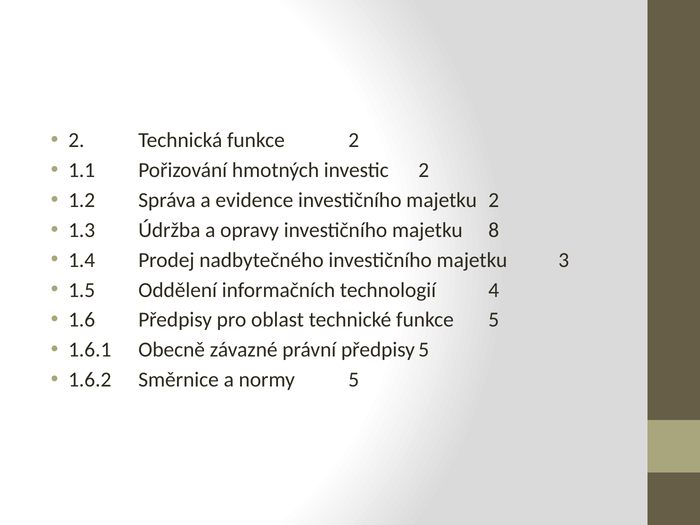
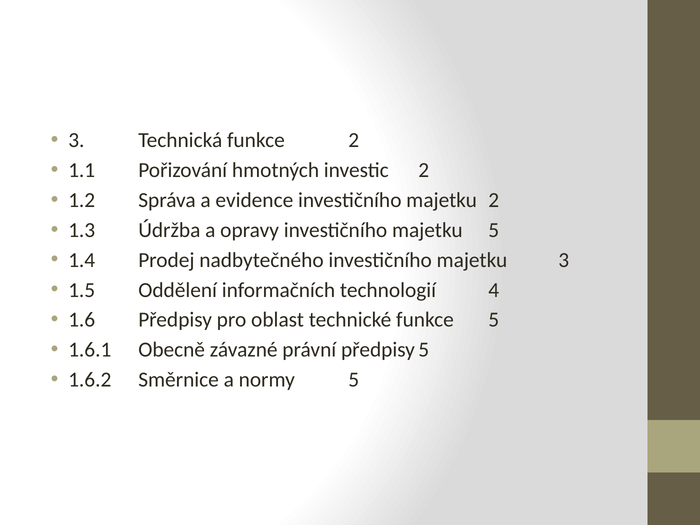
2 at (76, 140): 2 -> 3
majetku 8: 8 -> 5
